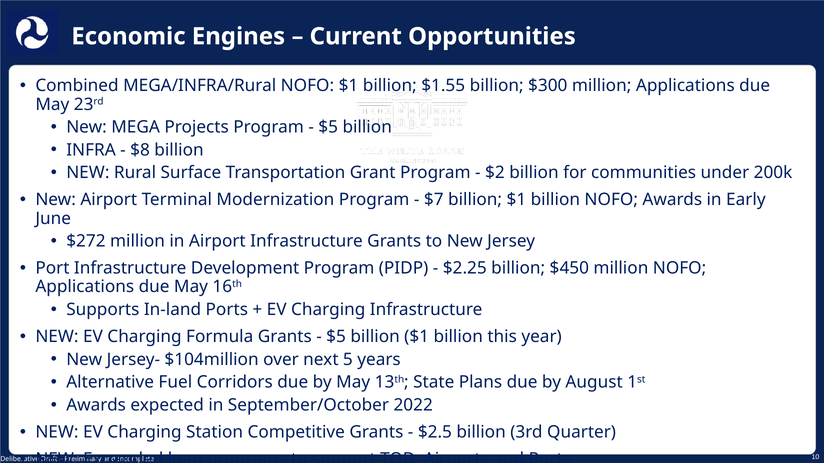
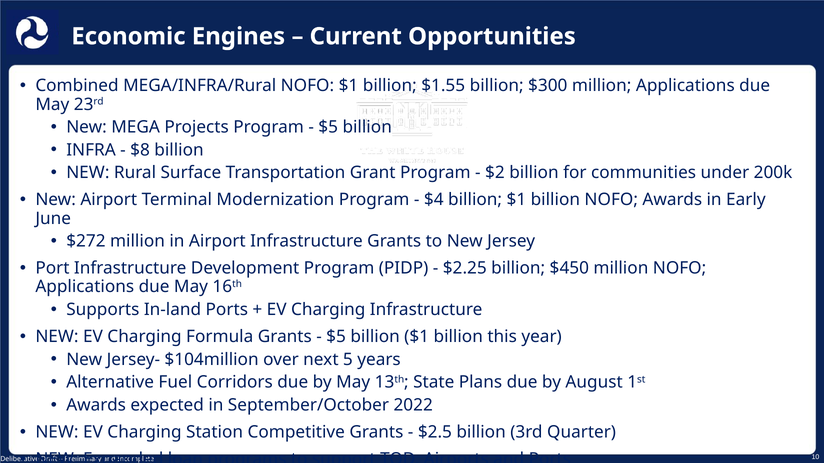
$7: $7 -> $4
